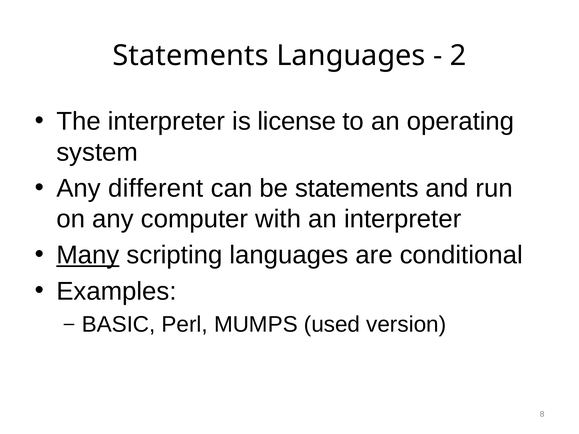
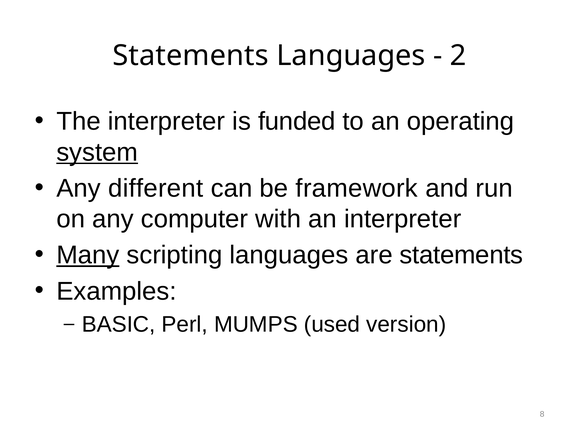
license: license -> funded
system underline: none -> present
be statements: statements -> framework
are conditional: conditional -> statements
